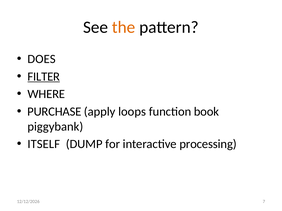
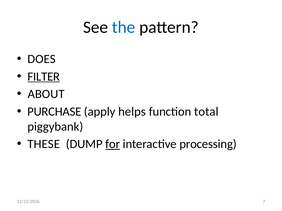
the colour: orange -> blue
WHERE: WHERE -> ABOUT
loops: loops -> helps
book: book -> total
ITSELF: ITSELF -> THESE
for underline: none -> present
